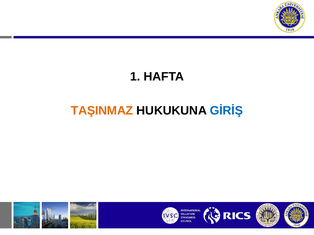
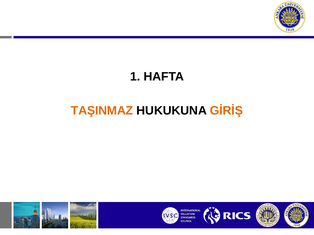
GİRİŞ at (226, 111) colour: blue -> orange
